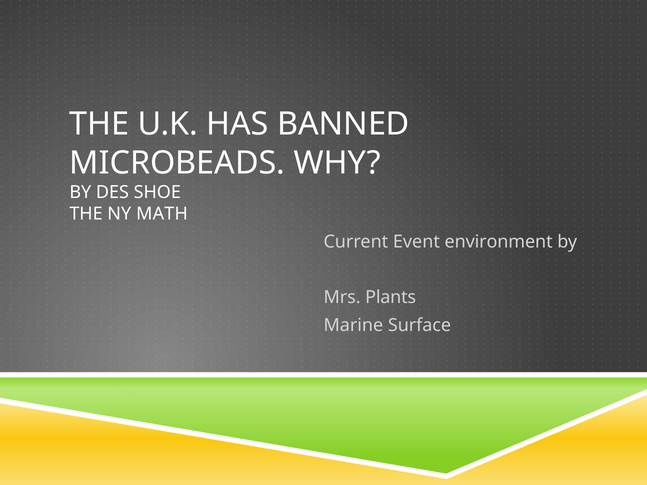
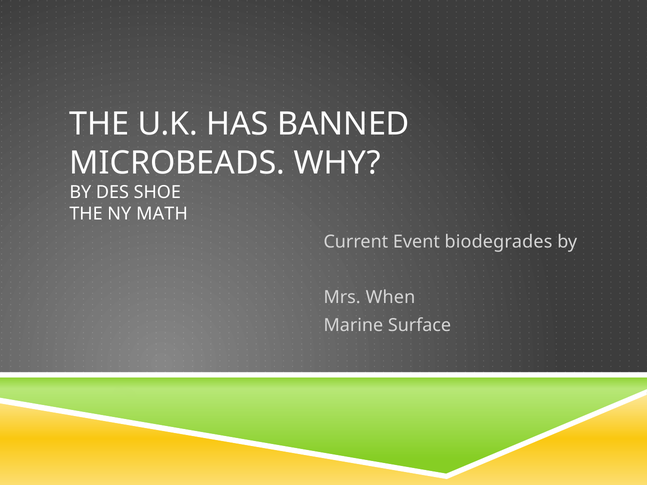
environment: environment -> biodegrades
Plants: Plants -> When
